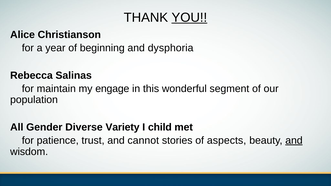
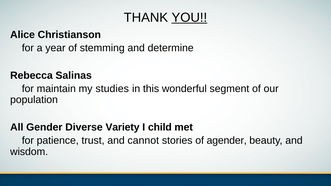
beginning: beginning -> stemming
dysphoria: dysphoria -> determine
engage: engage -> studies
aspects: aspects -> agender
and at (294, 141) underline: present -> none
